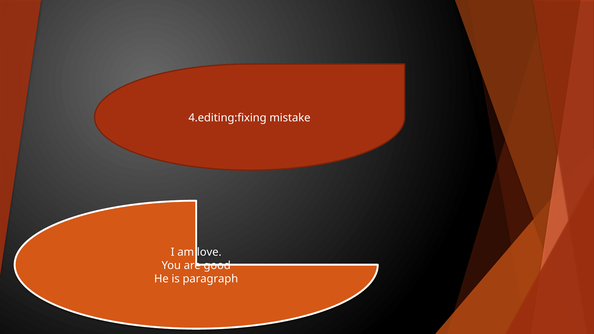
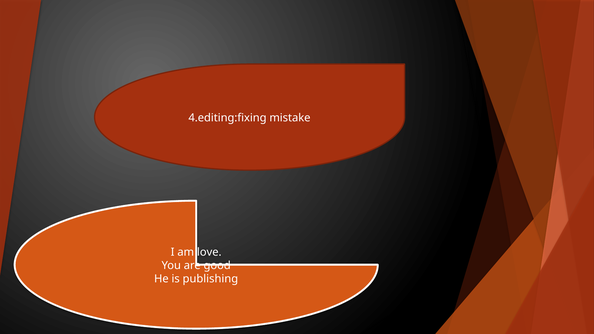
paragraph: paragraph -> publishing
